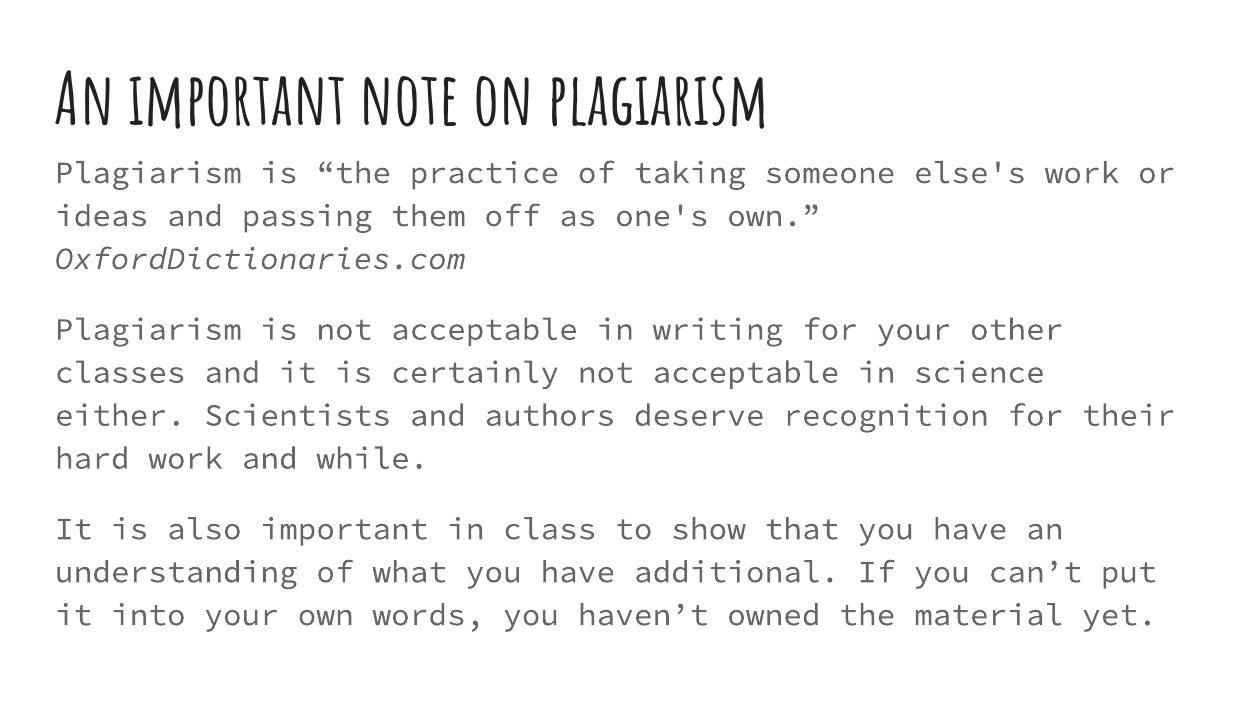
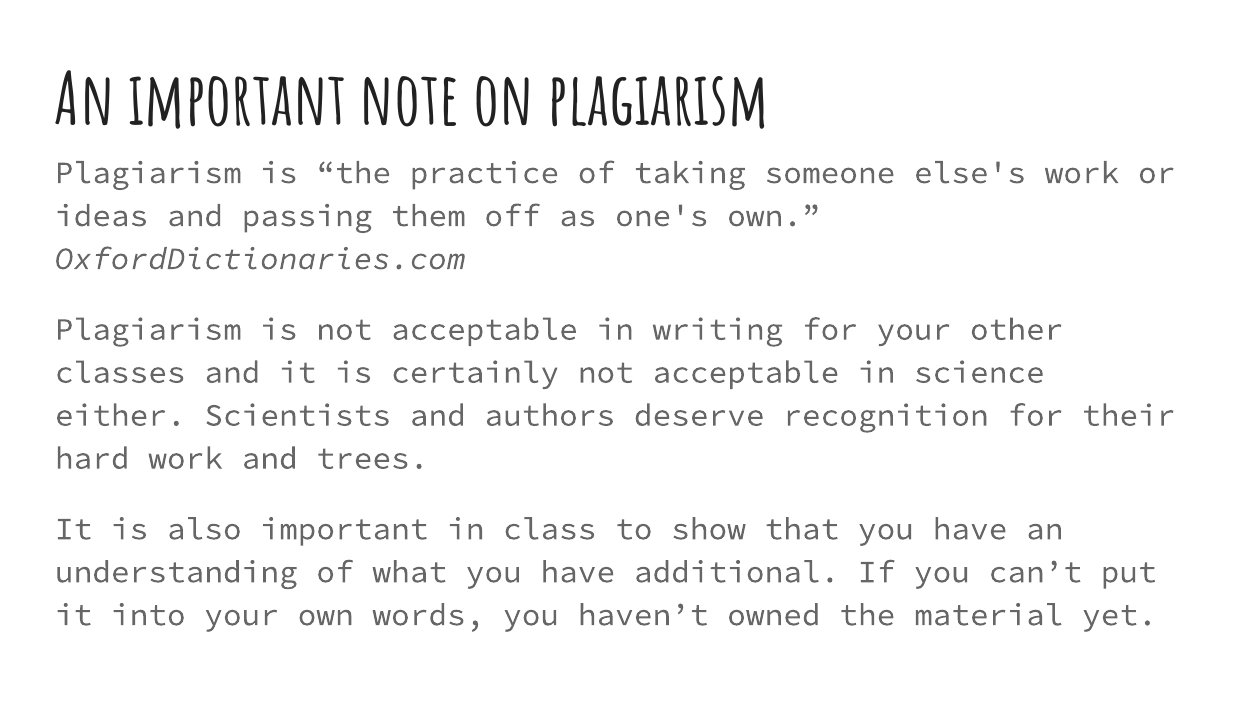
while: while -> trees
